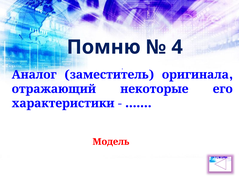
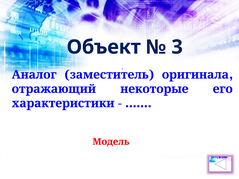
Помню: Помню -> Объект
4: 4 -> 3
